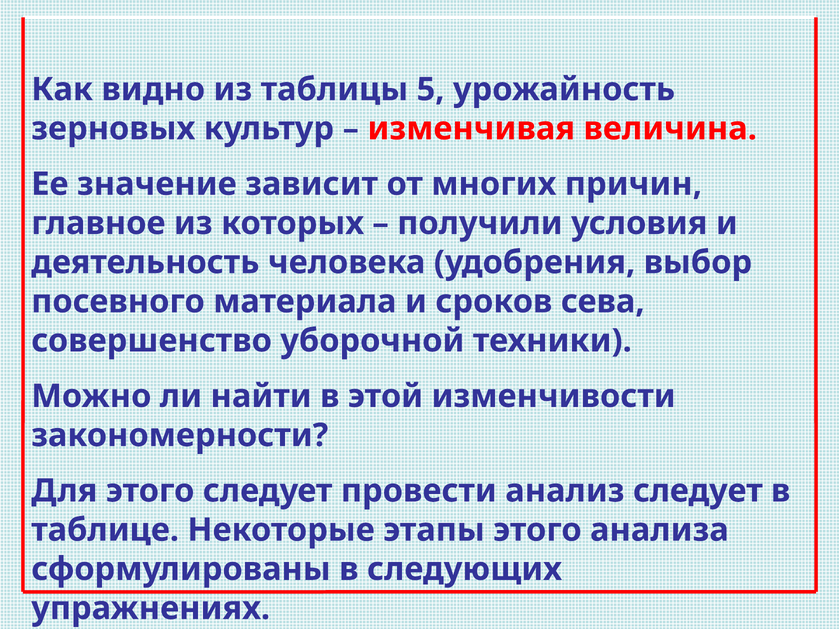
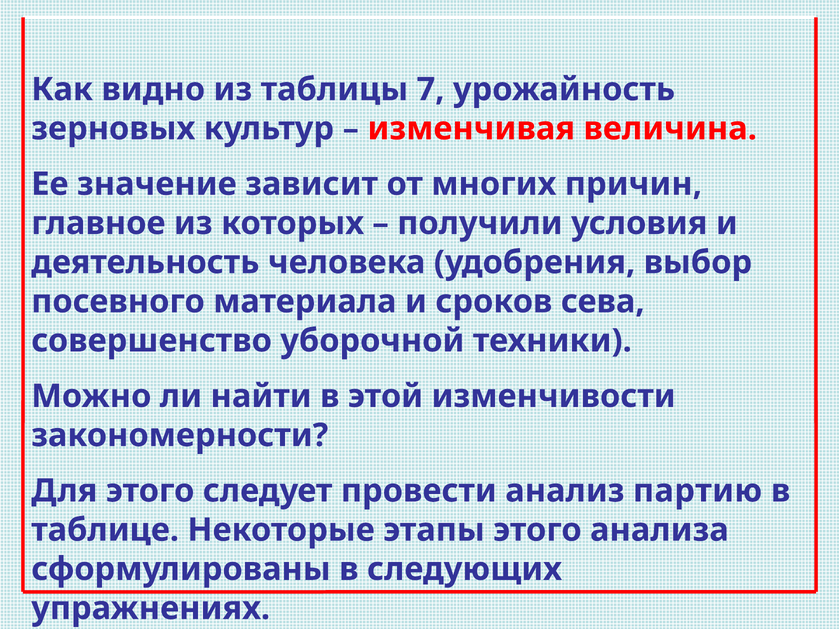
5: 5 -> 7
анализ следует: следует -> партию
